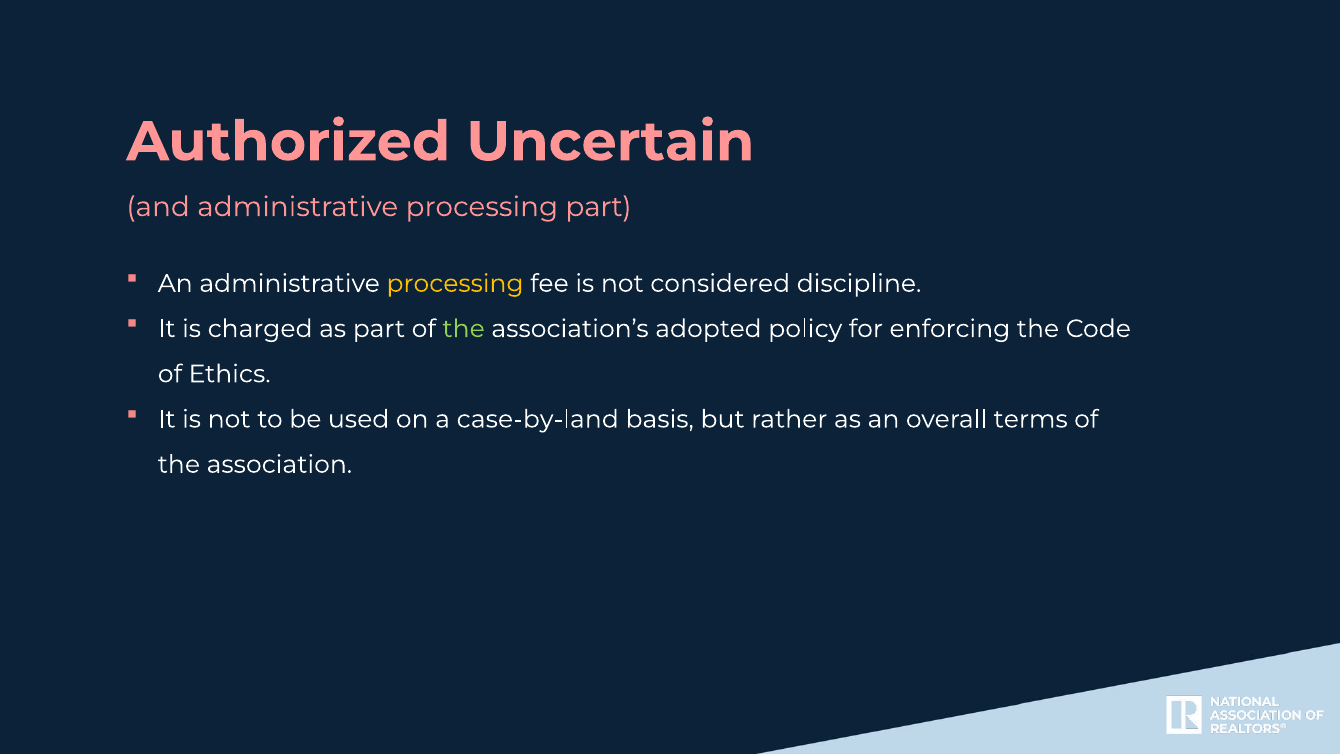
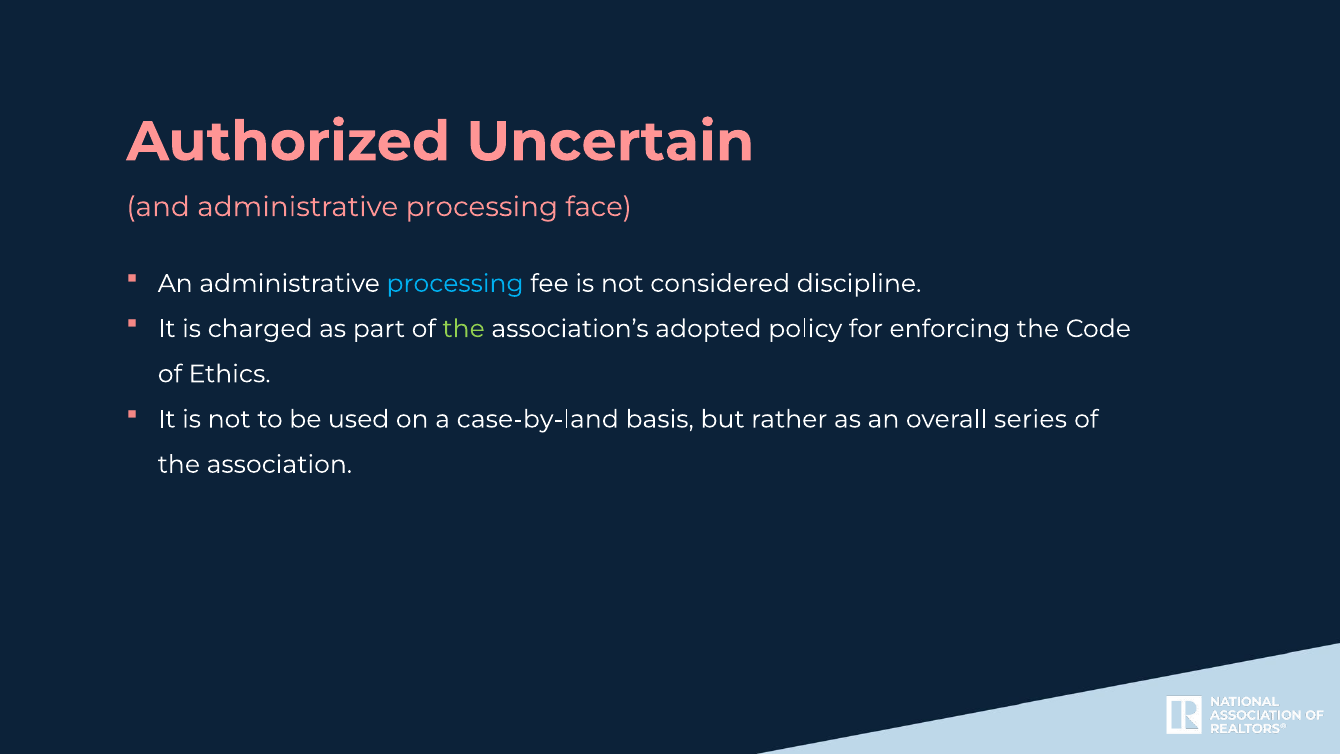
processing part: part -> face
processing at (455, 283) colour: yellow -> light blue
terms: terms -> series
